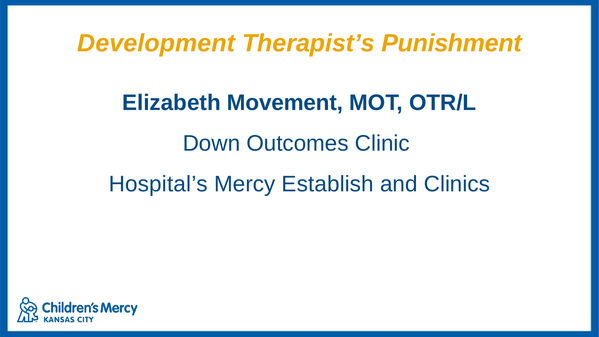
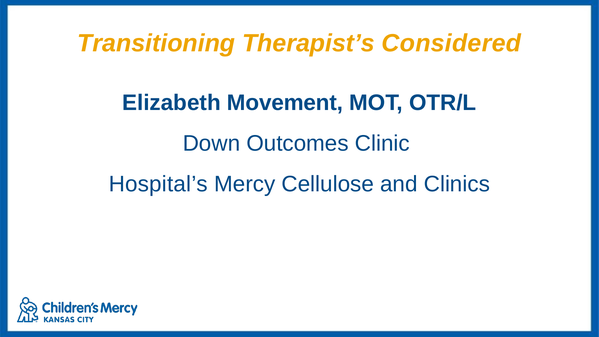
Development: Development -> Transitioning
Punishment: Punishment -> Considered
Establish: Establish -> Cellulose
